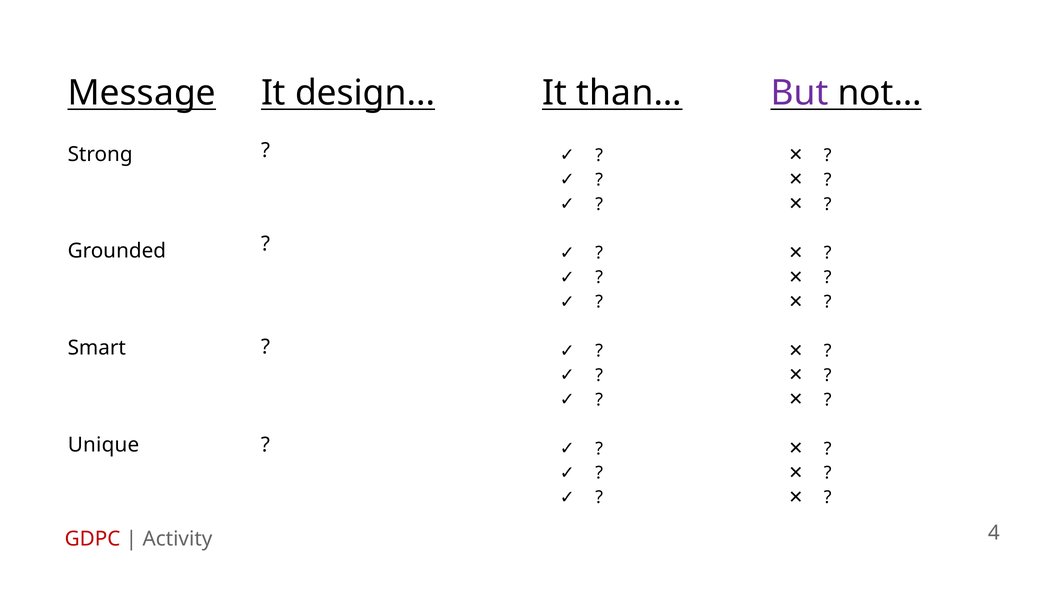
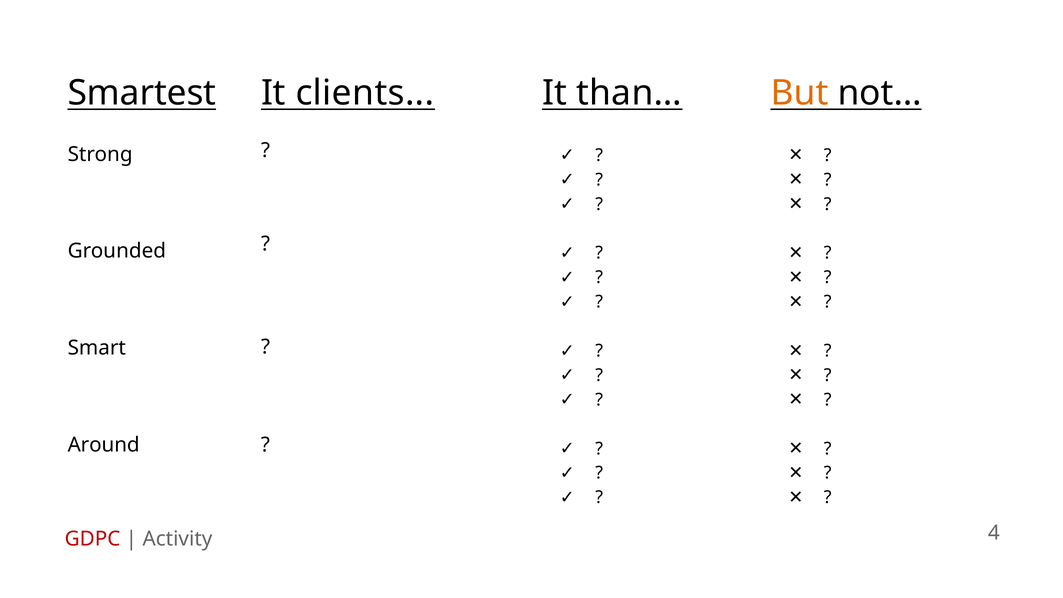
Message: Message -> Smartest
design: design -> clients
But colour: purple -> orange
Unique: Unique -> Around
